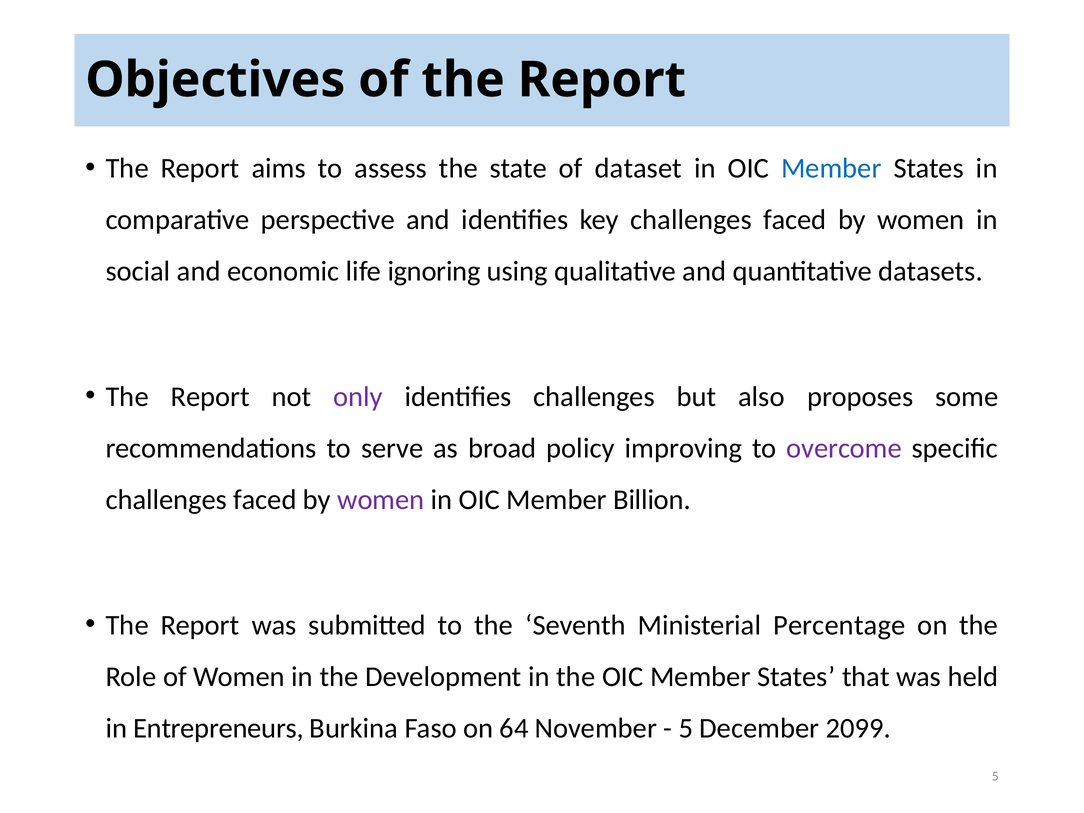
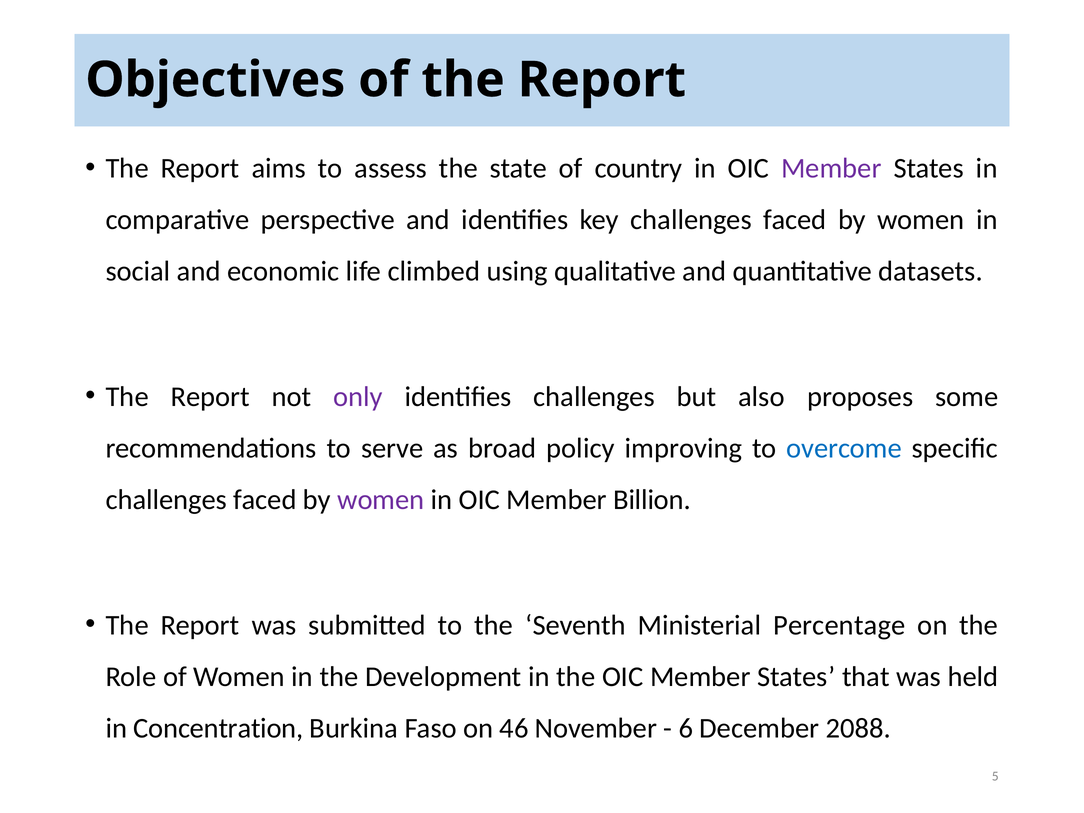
dataset: dataset -> country
Member at (831, 168) colour: blue -> purple
ignoring: ignoring -> climbed
overcome colour: purple -> blue
Entrepreneurs: Entrepreneurs -> Concentration
64: 64 -> 46
5 at (686, 728): 5 -> 6
2099: 2099 -> 2088
